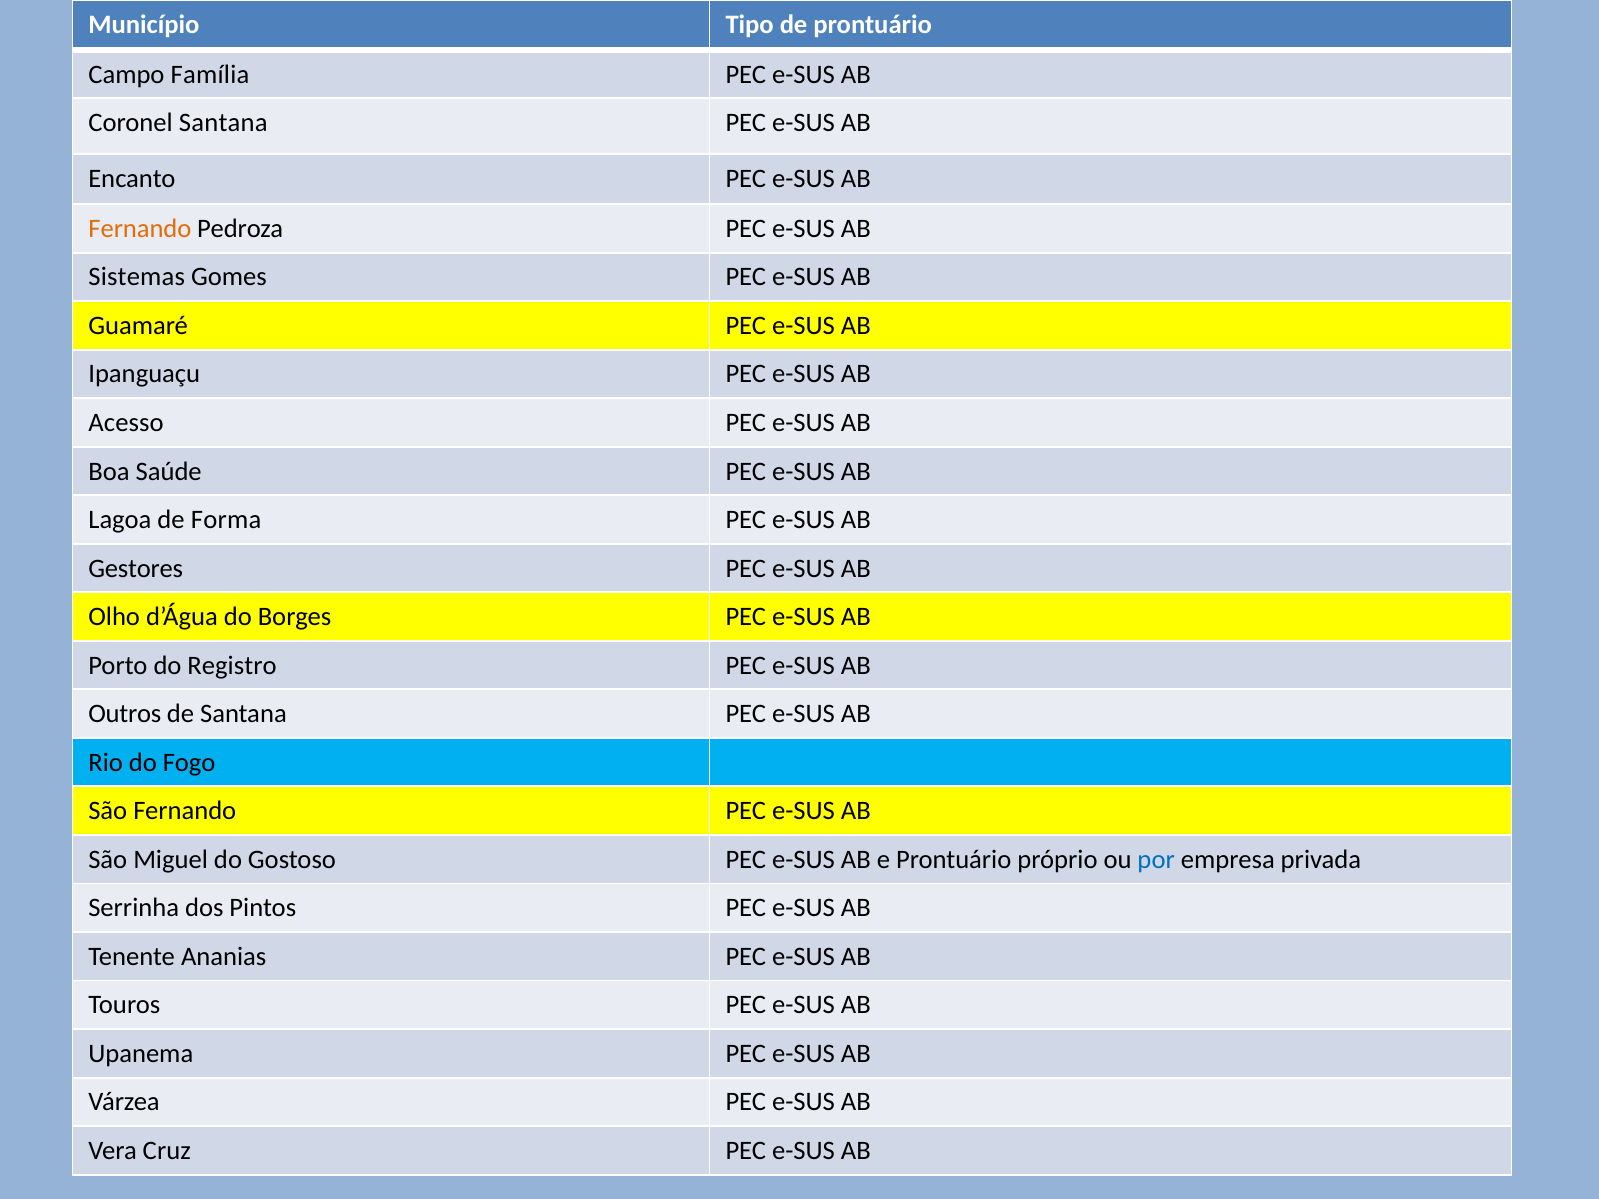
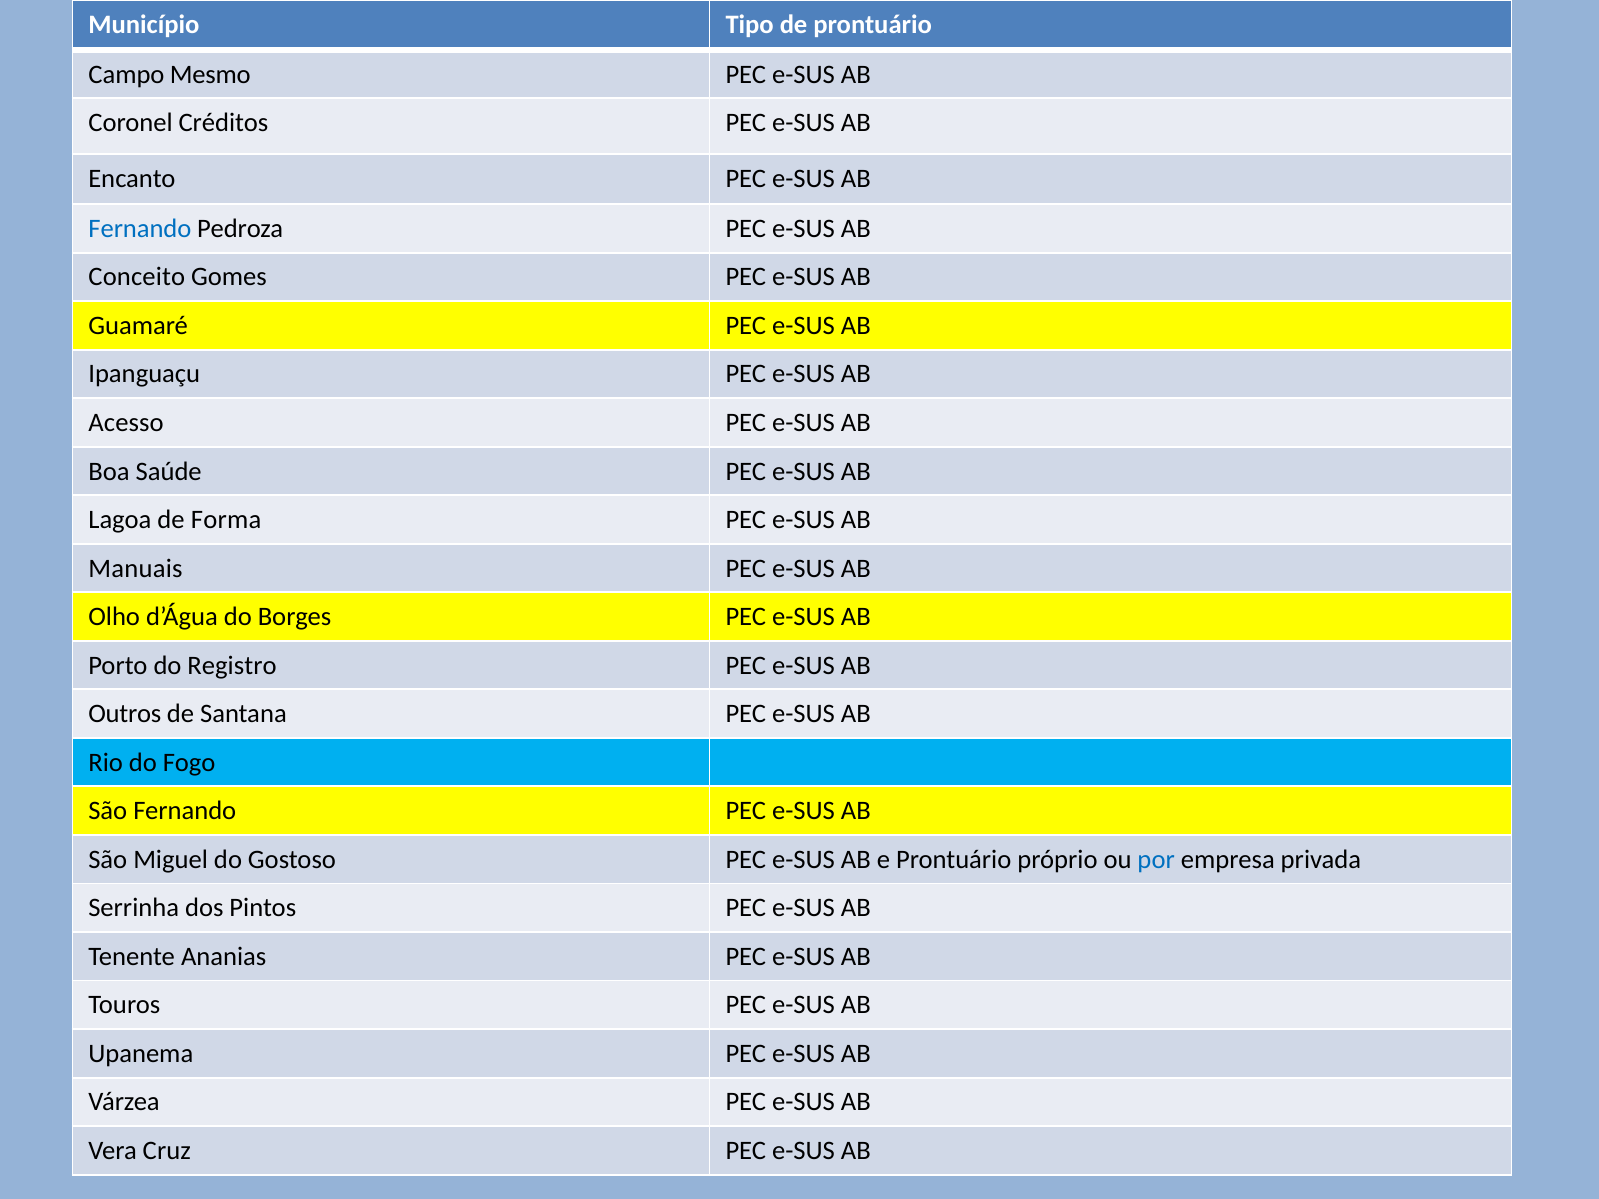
Família: Família -> Mesmo
Coronel Santana: Santana -> Créditos
Fernando at (140, 229) colour: orange -> blue
Sistemas: Sistemas -> Conceito
Gestores: Gestores -> Manuais
